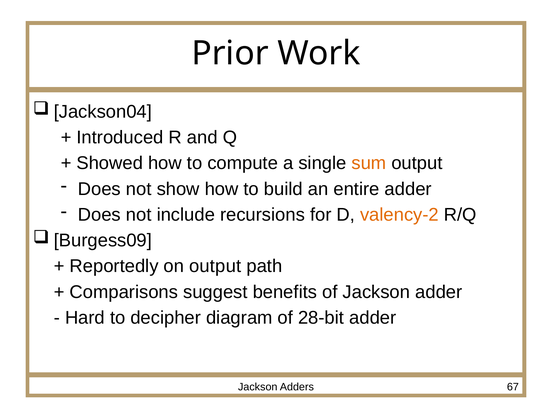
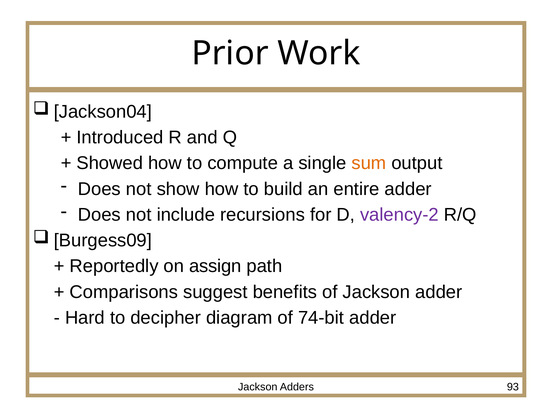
valency-2 colour: orange -> purple
on output: output -> assign
28-bit: 28-bit -> 74-bit
67: 67 -> 93
